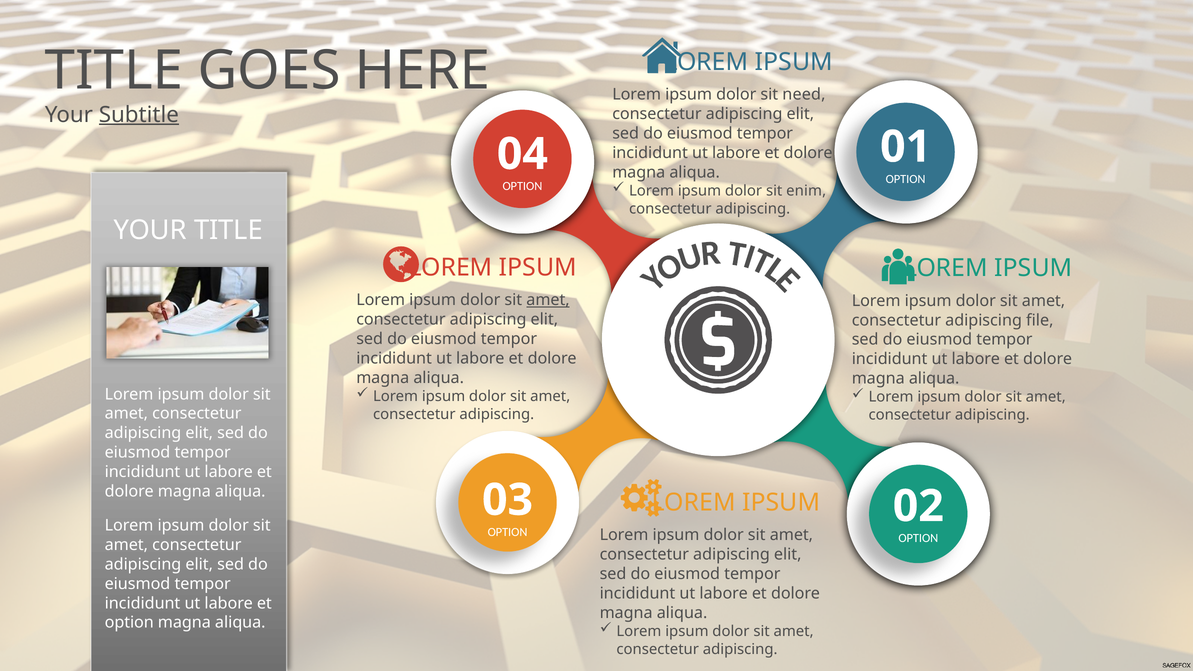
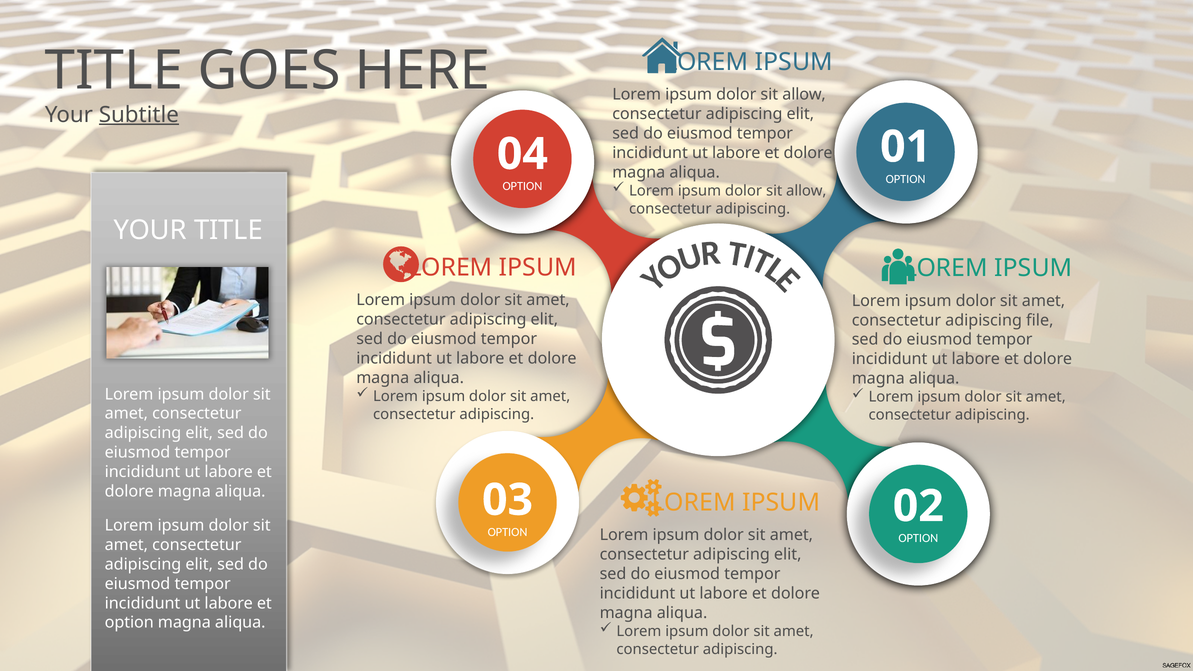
need at (804, 95): need -> allow
enim at (806, 191): enim -> allow
amet at (548, 300) underline: present -> none
